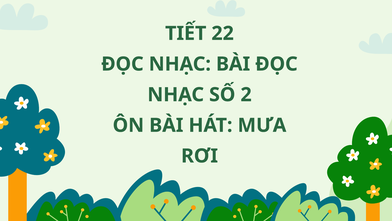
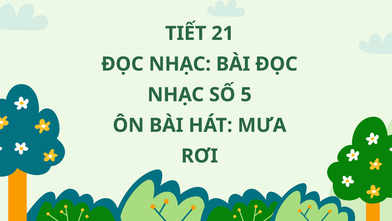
22: 22 -> 21
2: 2 -> 5
